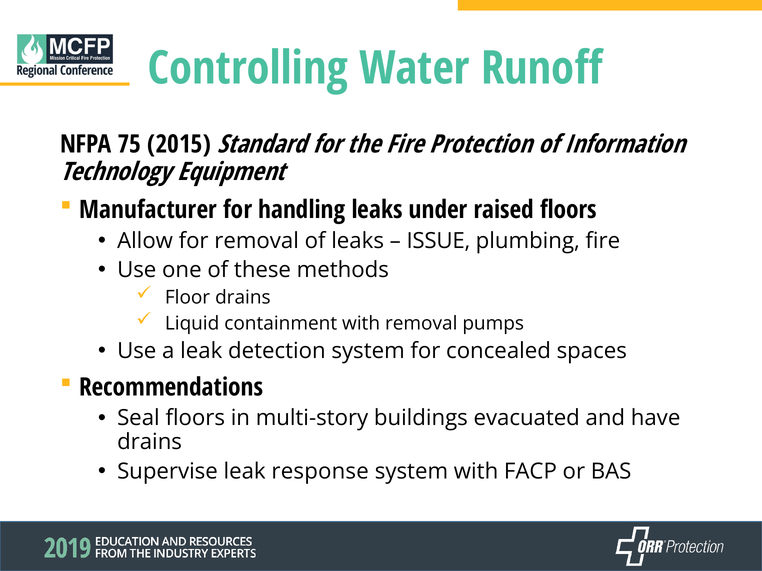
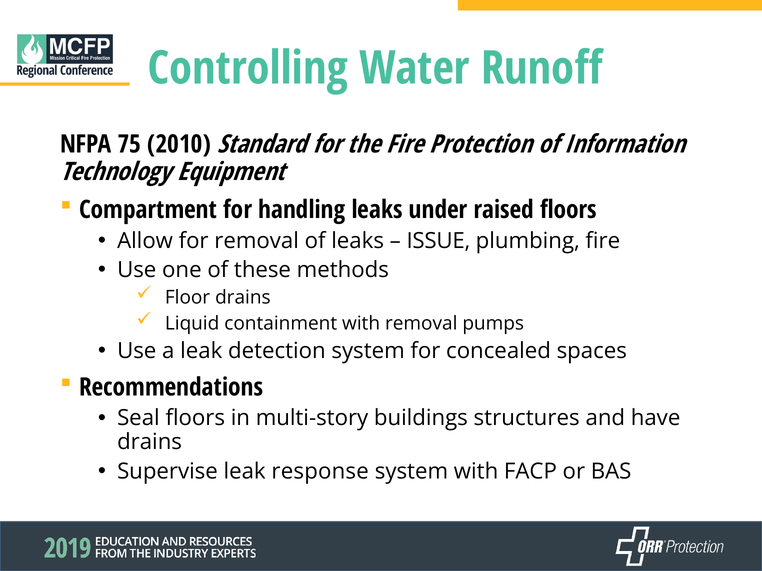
2015: 2015 -> 2010
Manufacturer: Manufacturer -> Compartment
evacuated: evacuated -> structures
